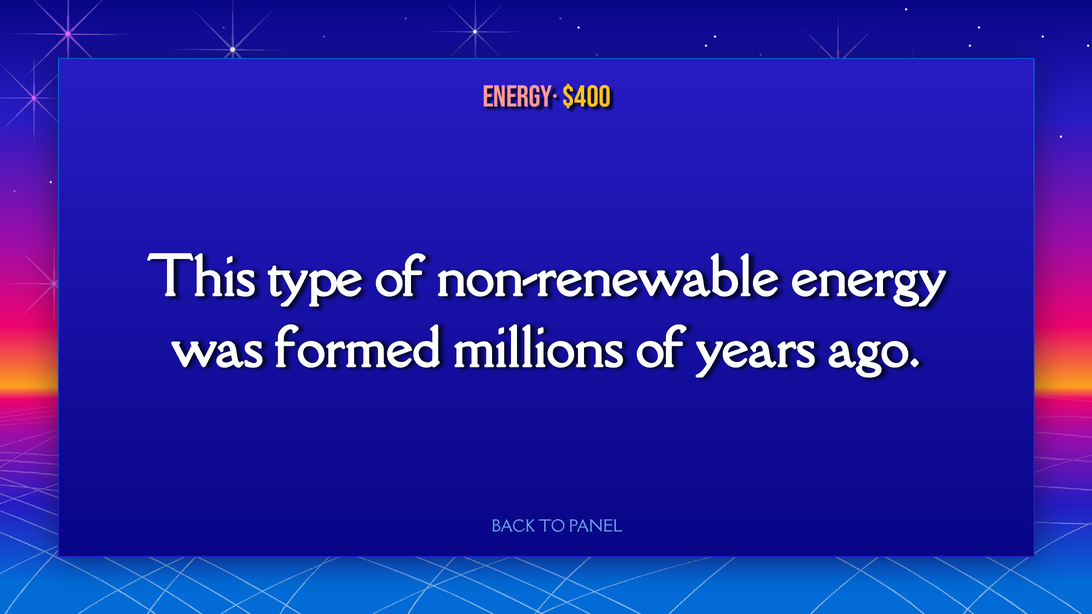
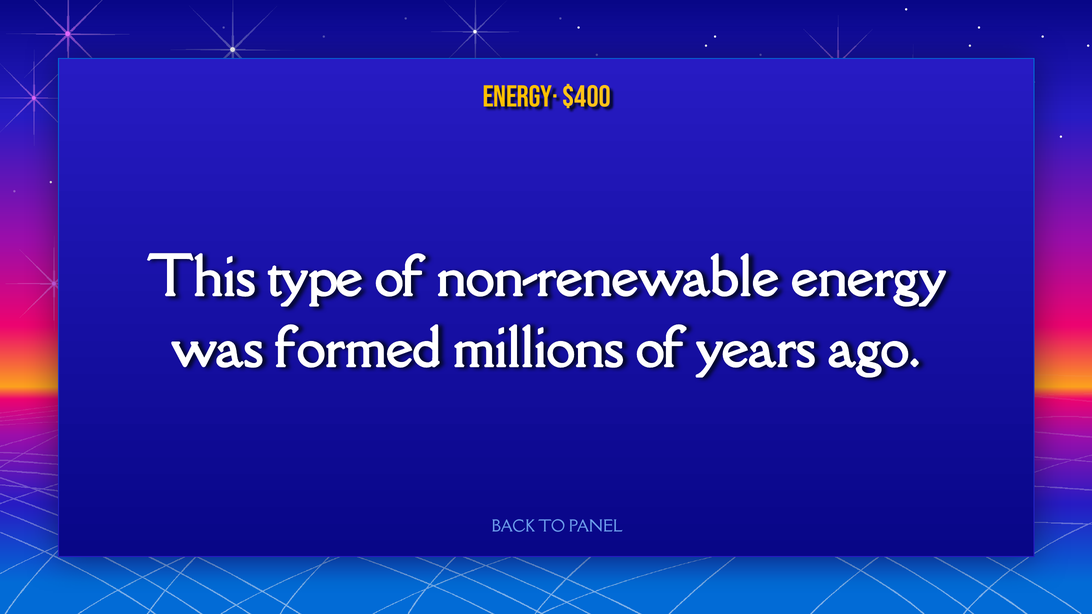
Energy· colour: pink -> yellow
